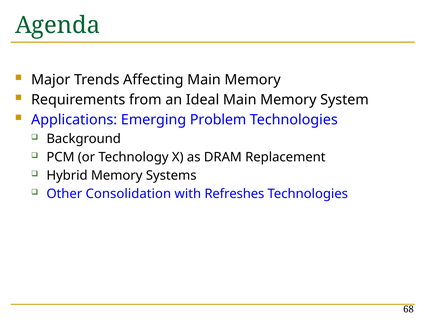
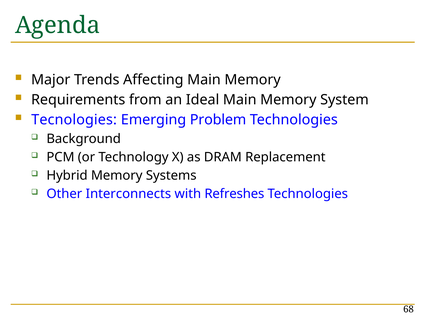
Applications: Applications -> Tecnologies
Consolidation: Consolidation -> Interconnects
